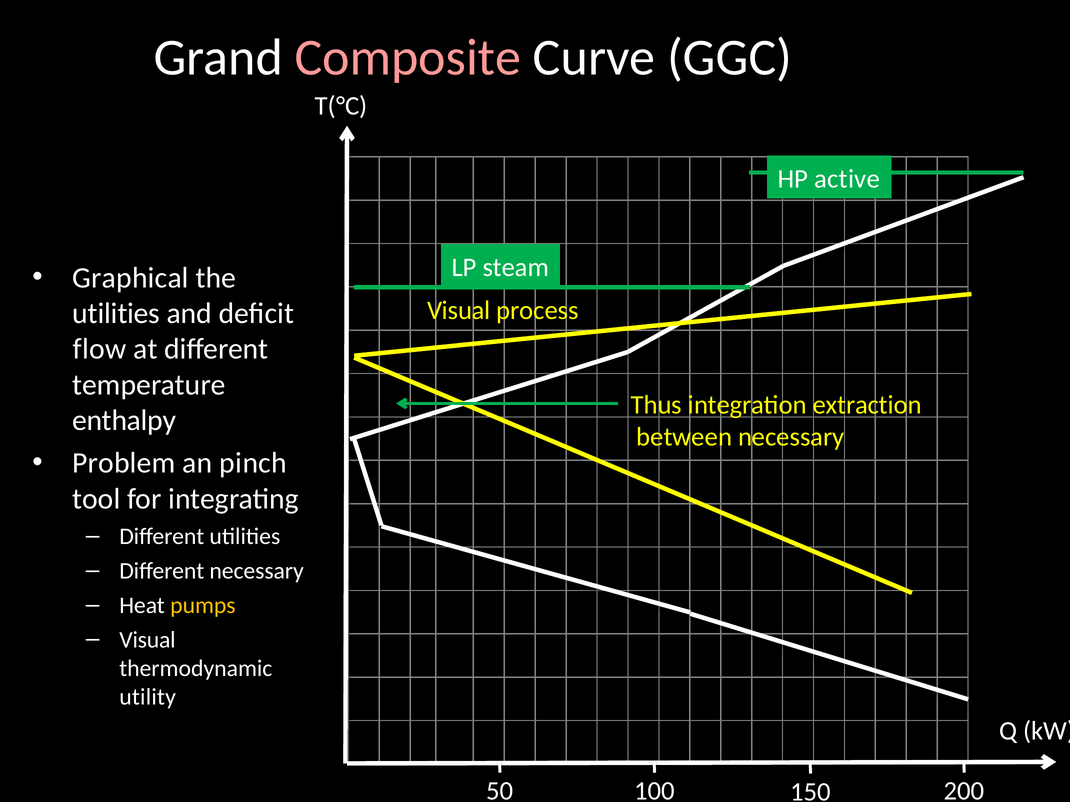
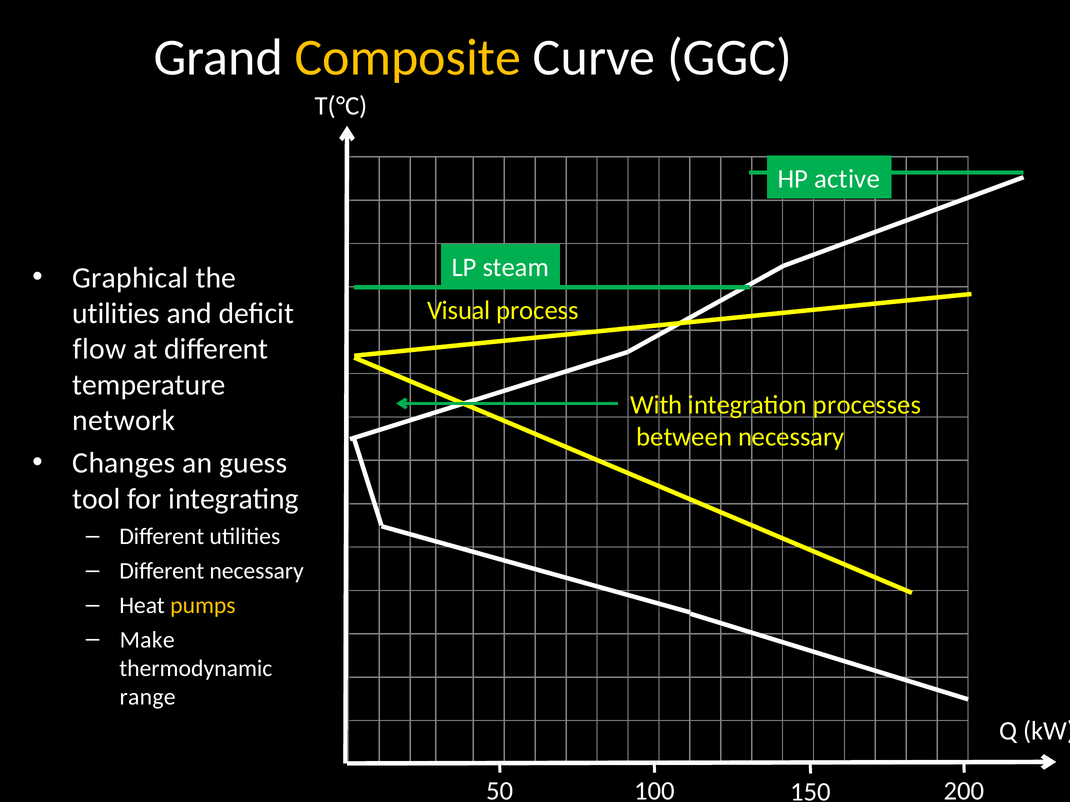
Composite colour: pink -> yellow
Thus: Thus -> With
extraction: extraction -> processes
enthalpy: enthalpy -> network
Problem: Problem -> Changes
pinch: pinch -> guess
Visual at (147, 640): Visual -> Make
utility: utility -> range
